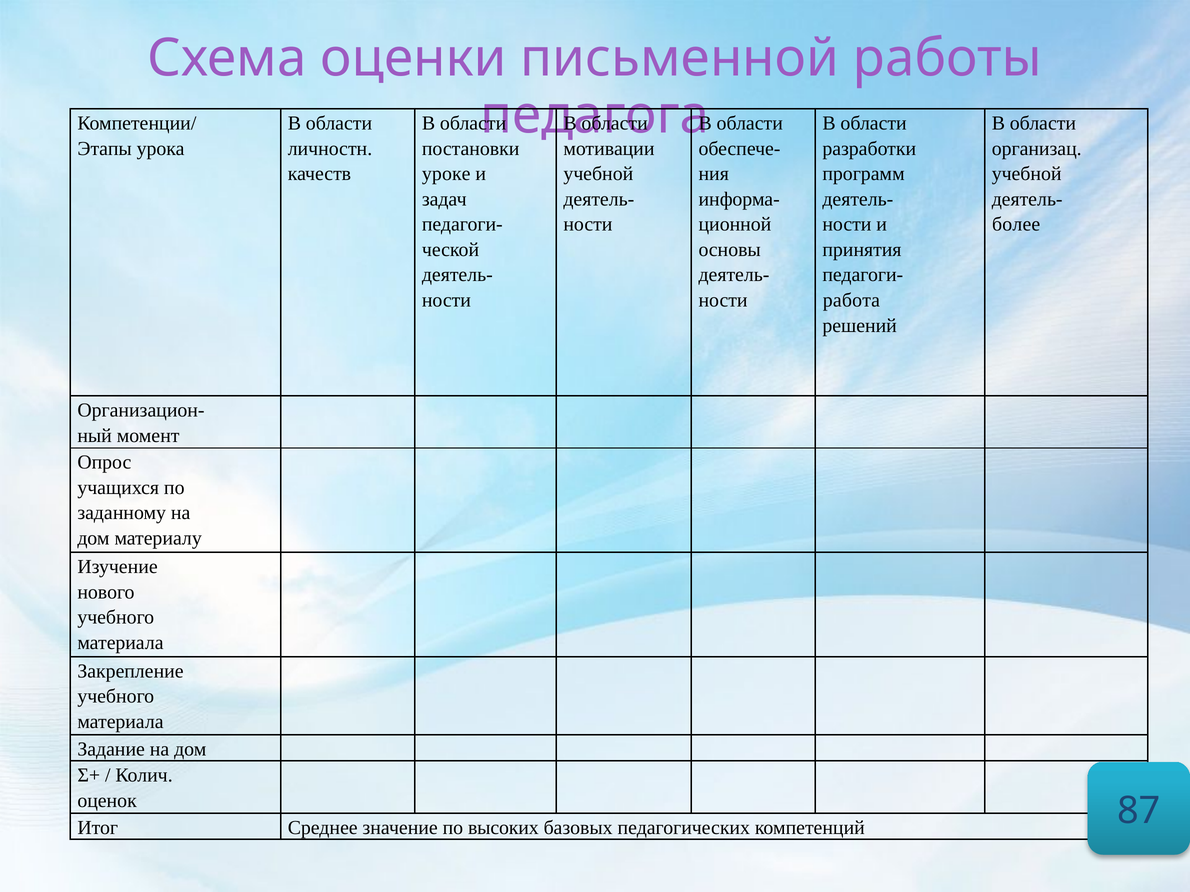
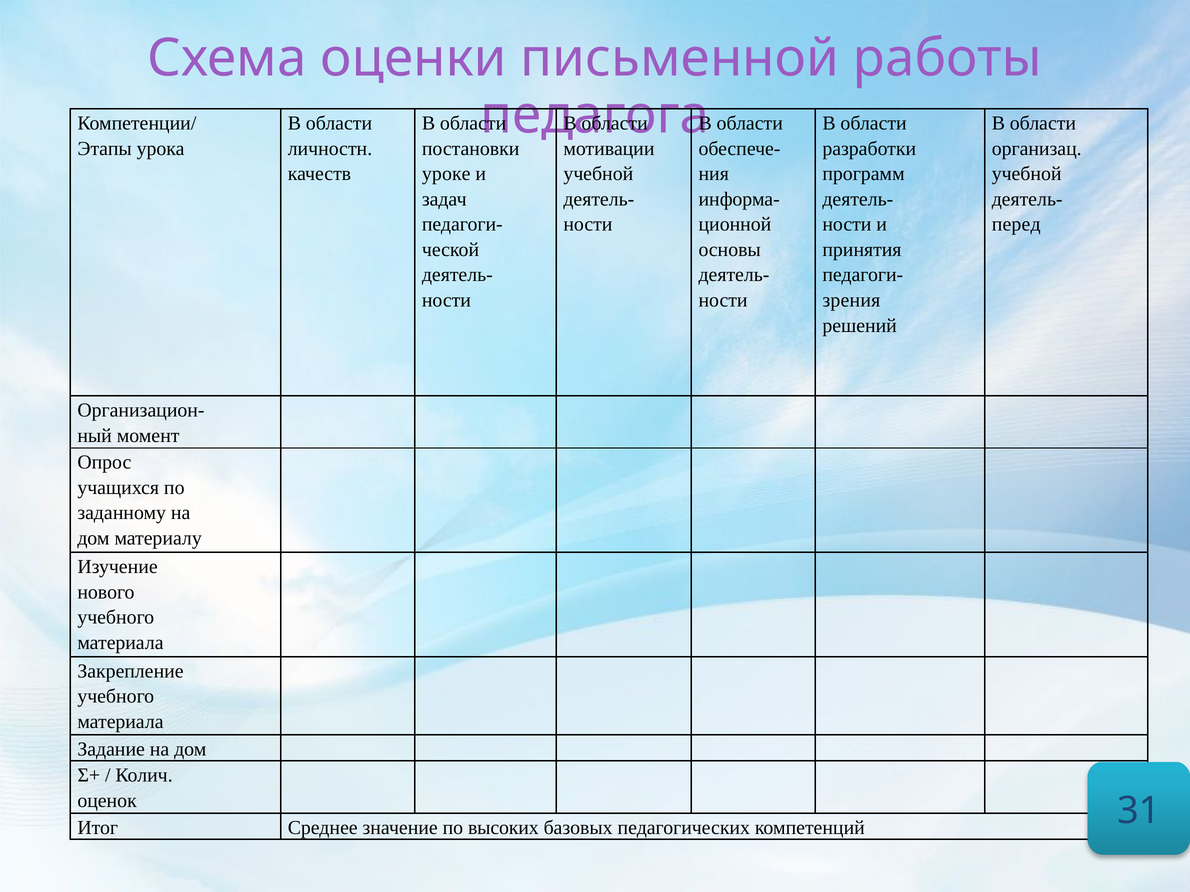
более: более -> перед
работа: работа -> зрения
87: 87 -> 31
